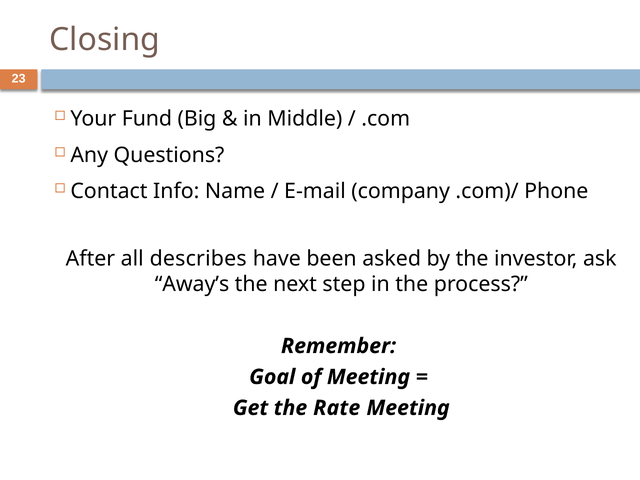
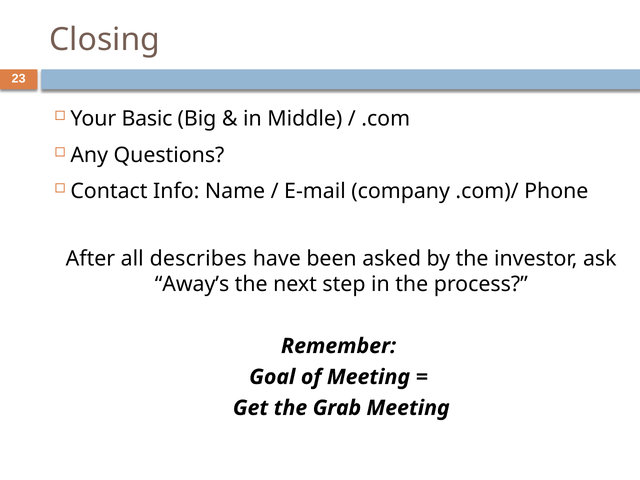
Fund: Fund -> Basic
Rate: Rate -> Grab
